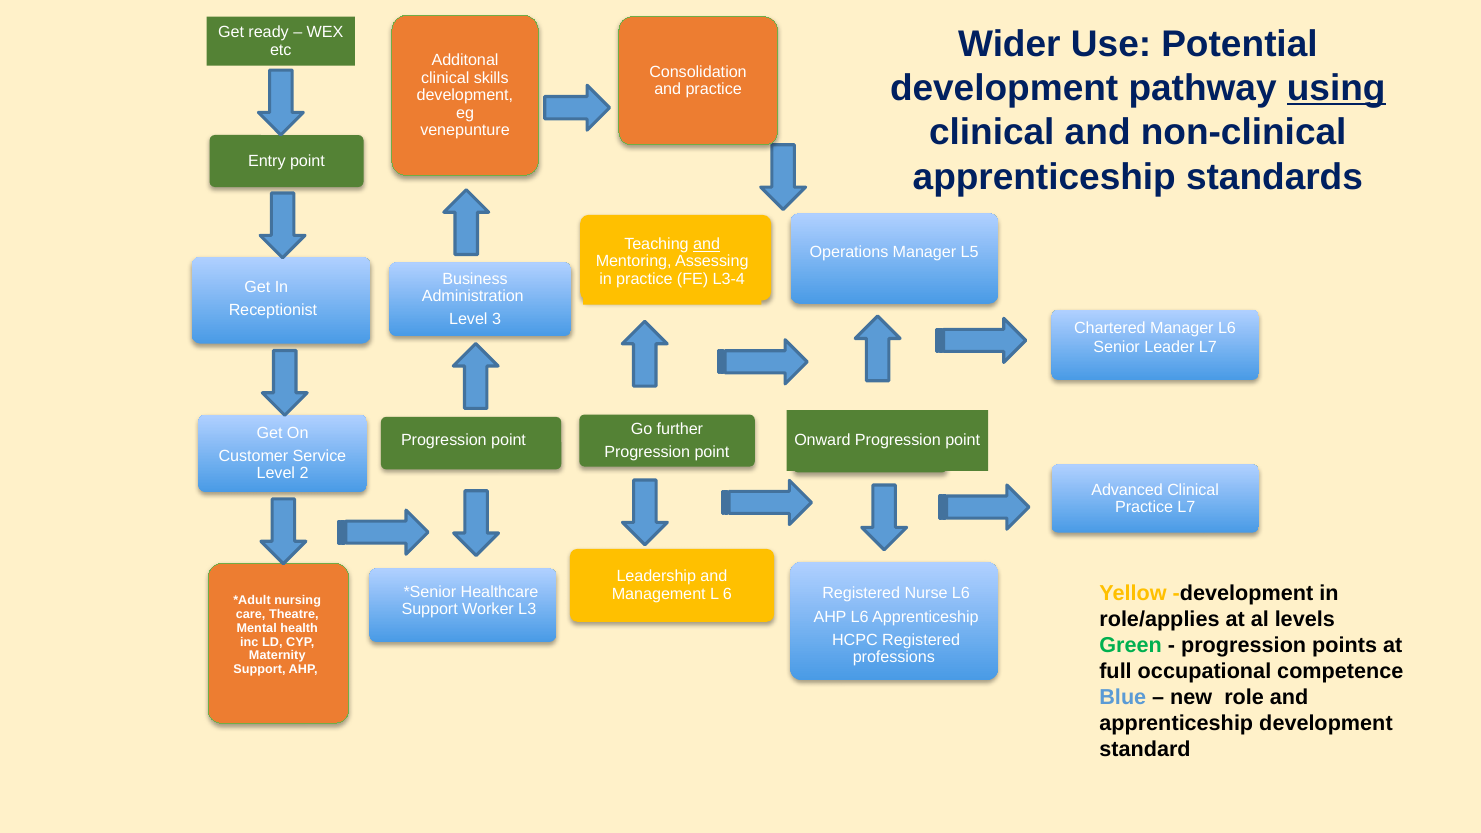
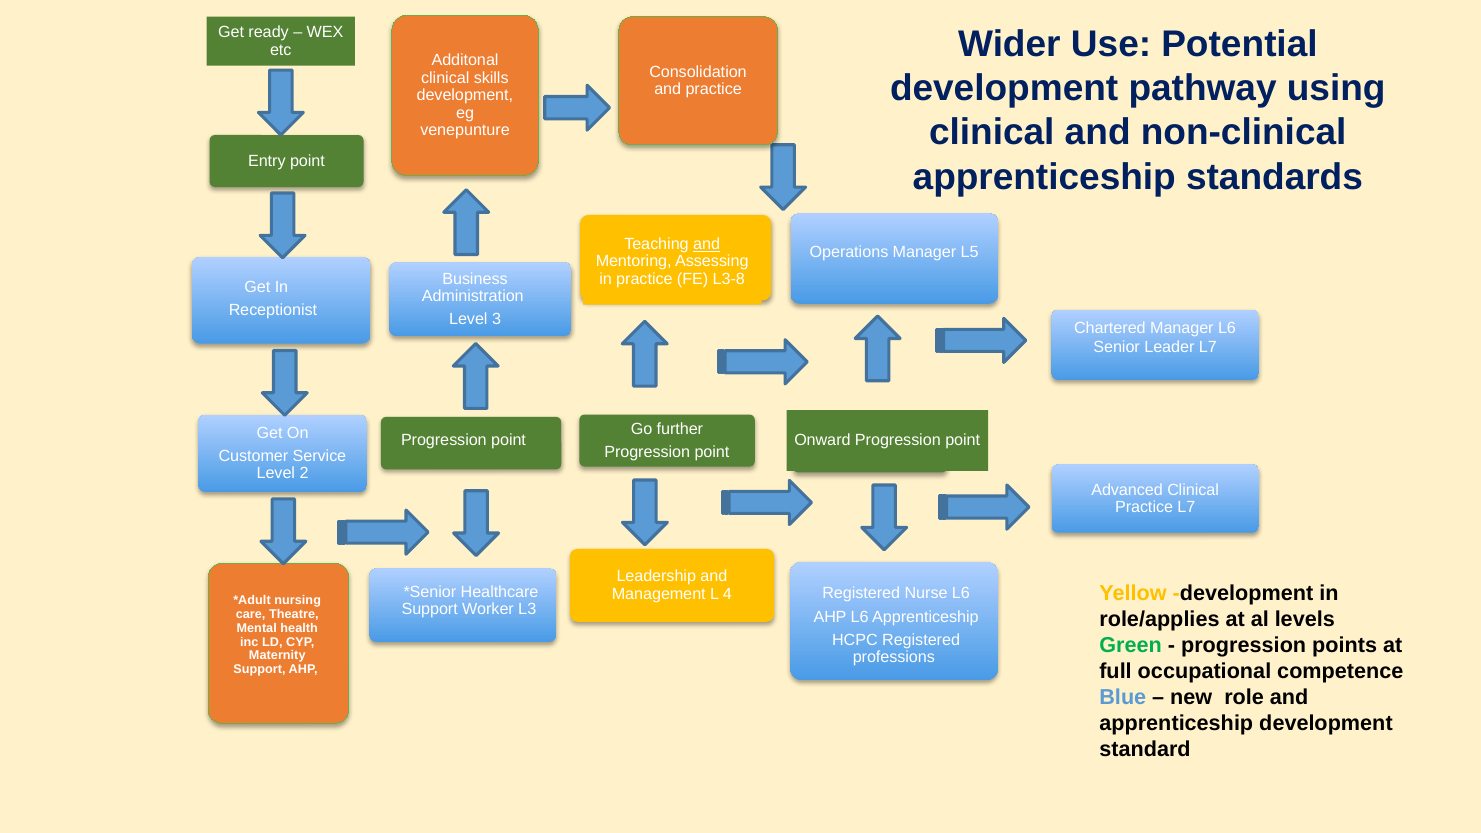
using underline: present -> none
L3-4: L3-4 -> L3-8
6: 6 -> 4
